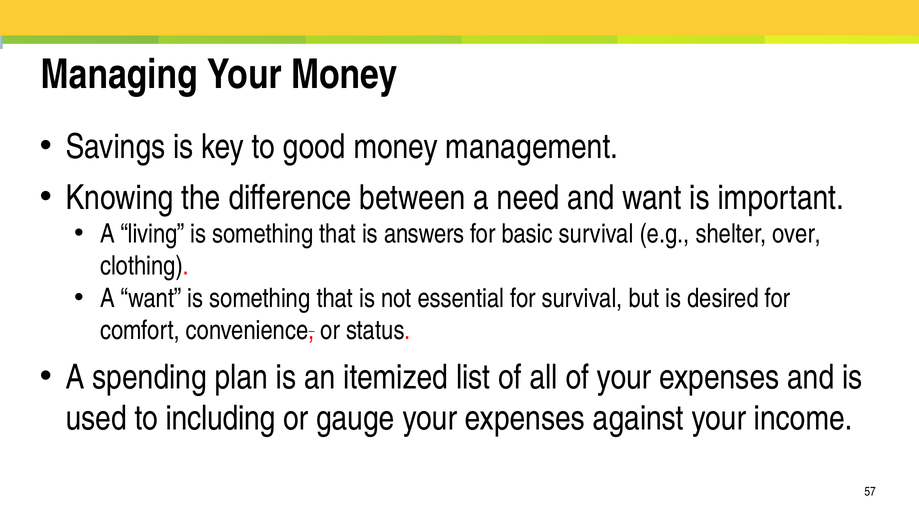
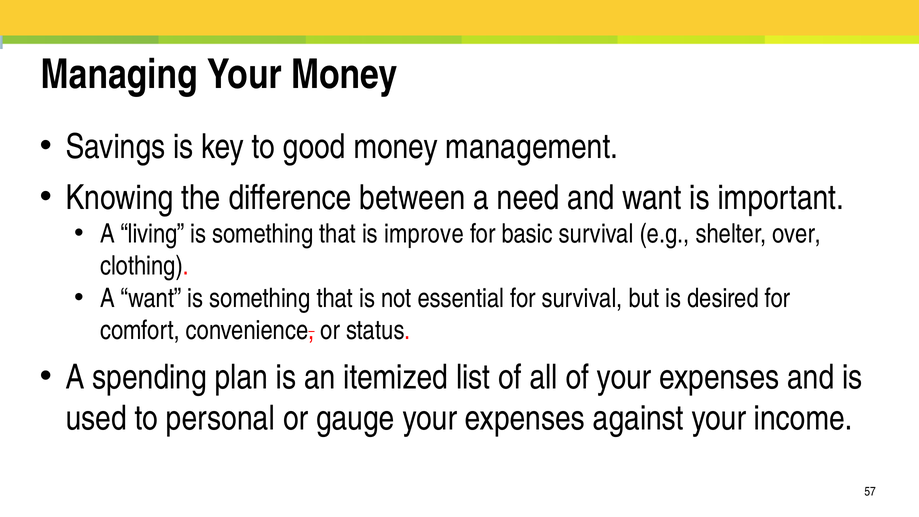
answers: answers -> improve
including: including -> personal
